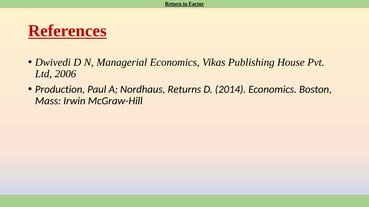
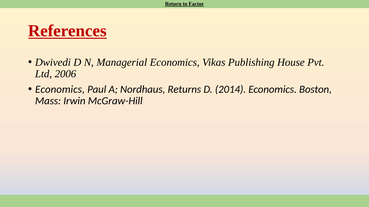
Production at (60, 89): Production -> Economics
